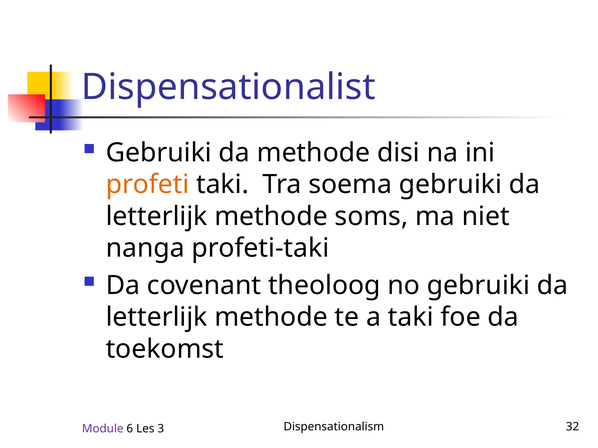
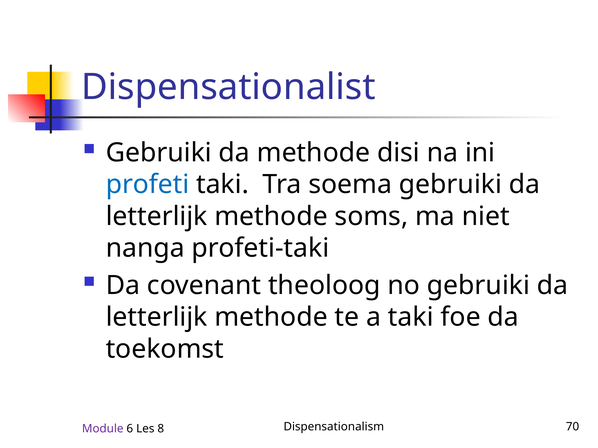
profeti colour: orange -> blue
32: 32 -> 70
3: 3 -> 8
